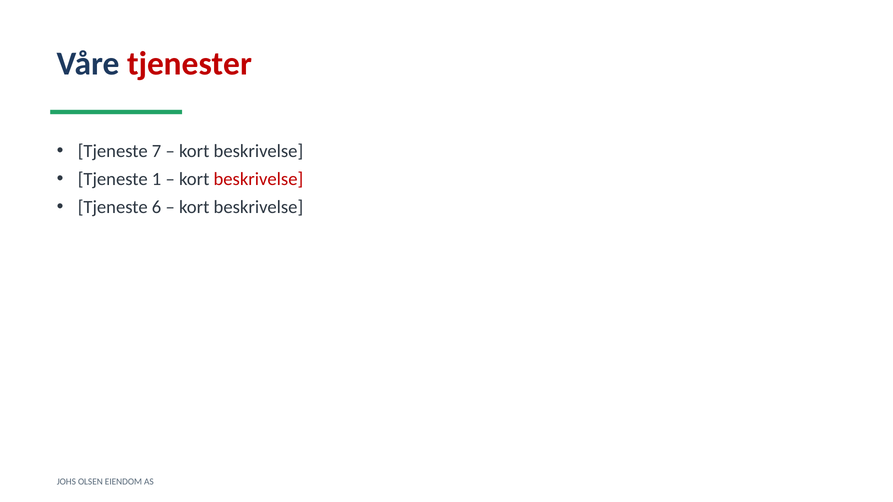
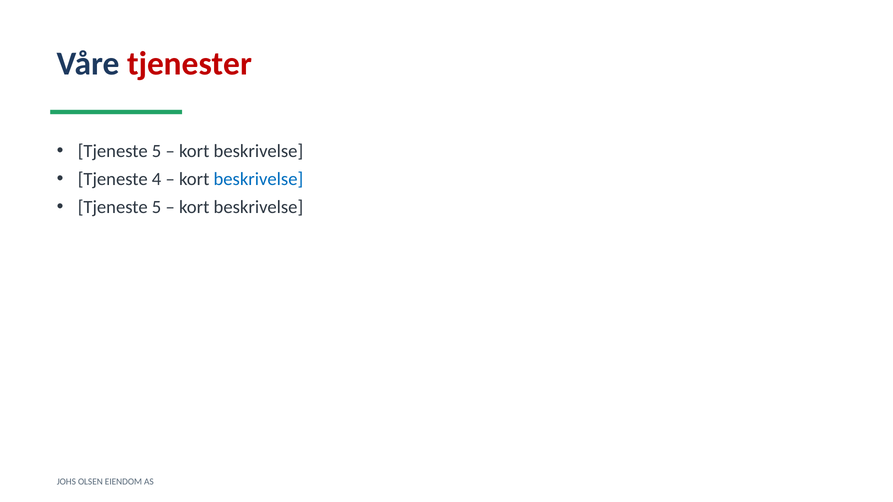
7 at (157, 151): 7 -> 5
1: 1 -> 4
beskrivelse at (258, 179) colour: red -> blue
6 at (157, 207): 6 -> 5
